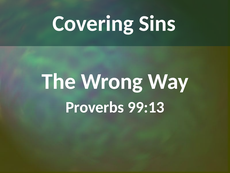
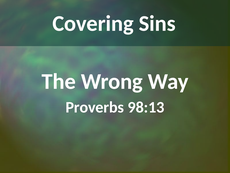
99:13: 99:13 -> 98:13
